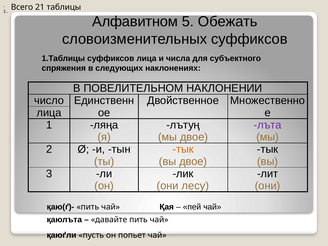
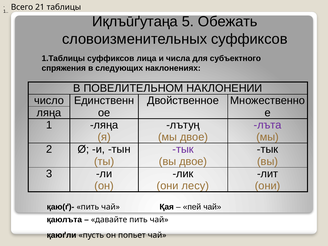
Алфавитном: Алфавитном -> Иқлъūґутаңа
лица at (49, 113): лица -> ляңа
тык at (183, 149) colour: orange -> purple
